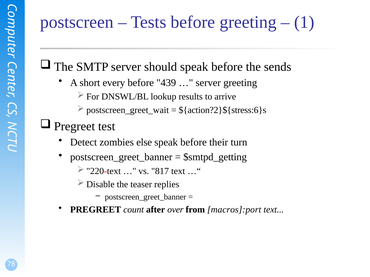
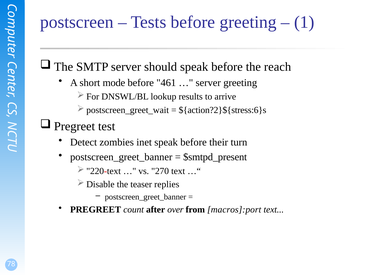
sends: sends -> reach
every: every -> mode
439: 439 -> 461
else: else -> inet
$smtpd_getting: $smtpd_getting -> $smtpd_present
817: 817 -> 270
